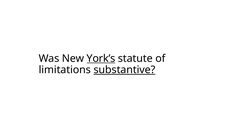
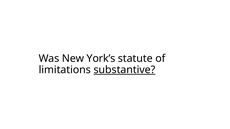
York’s underline: present -> none
